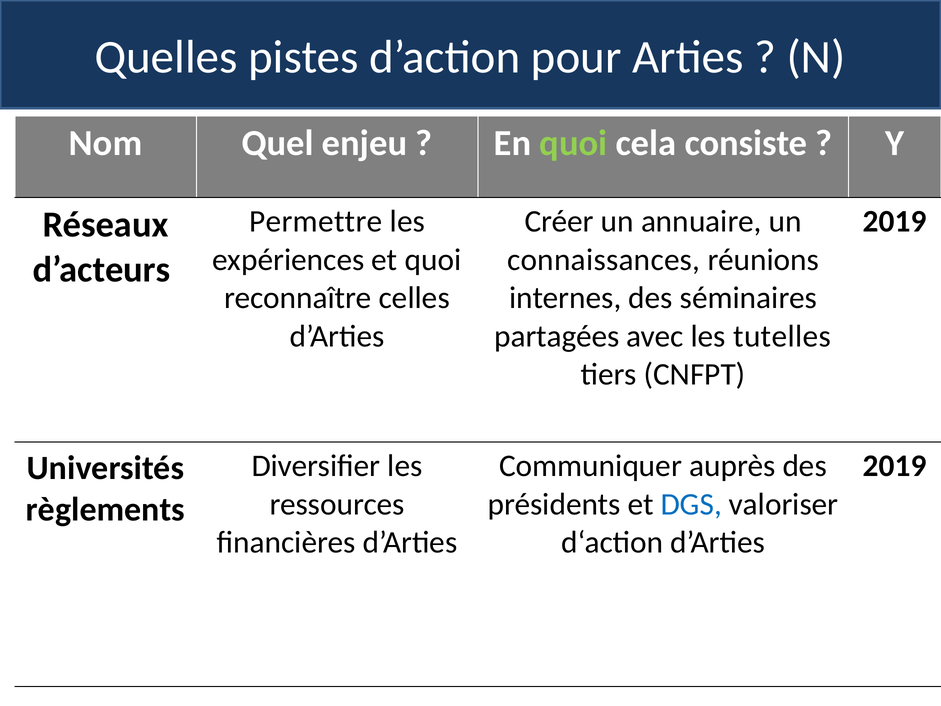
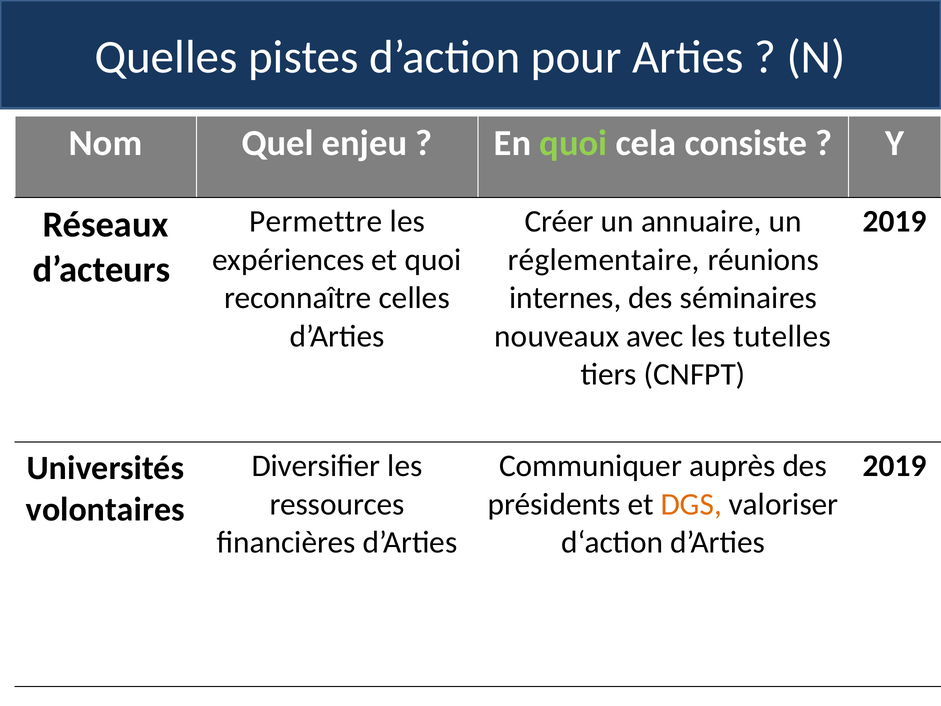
connaissances: connaissances -> réglementaire
partagées: partagées -> nouveaux
DGS colour: blue -> orange
règlements: règlements -> volontaires
